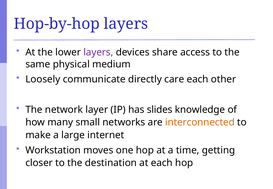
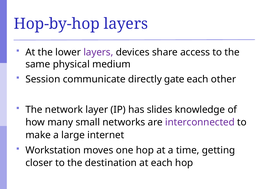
Loosely: Loosely -> Session
care: care -> gate
interconnected colour: orange -> purple
